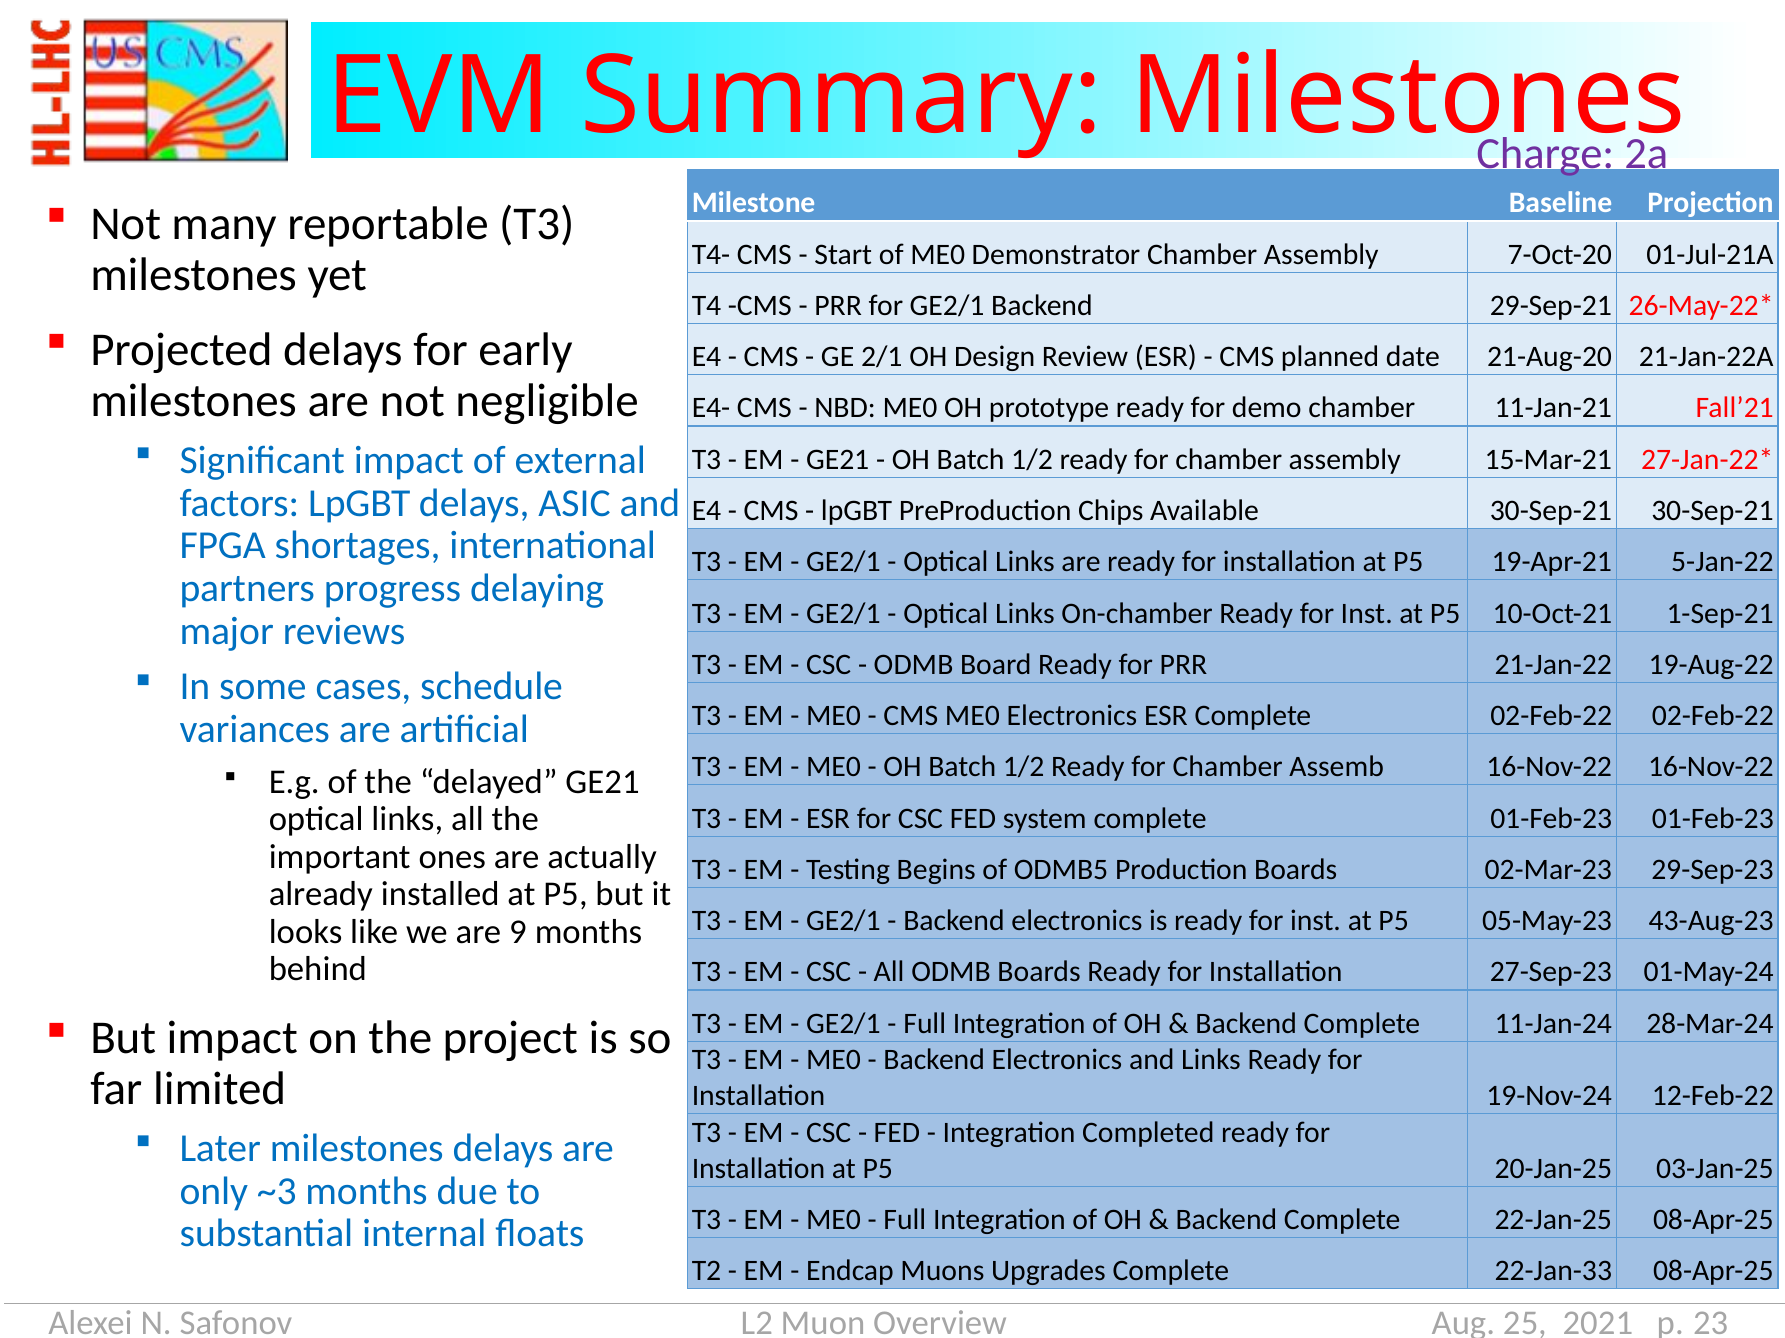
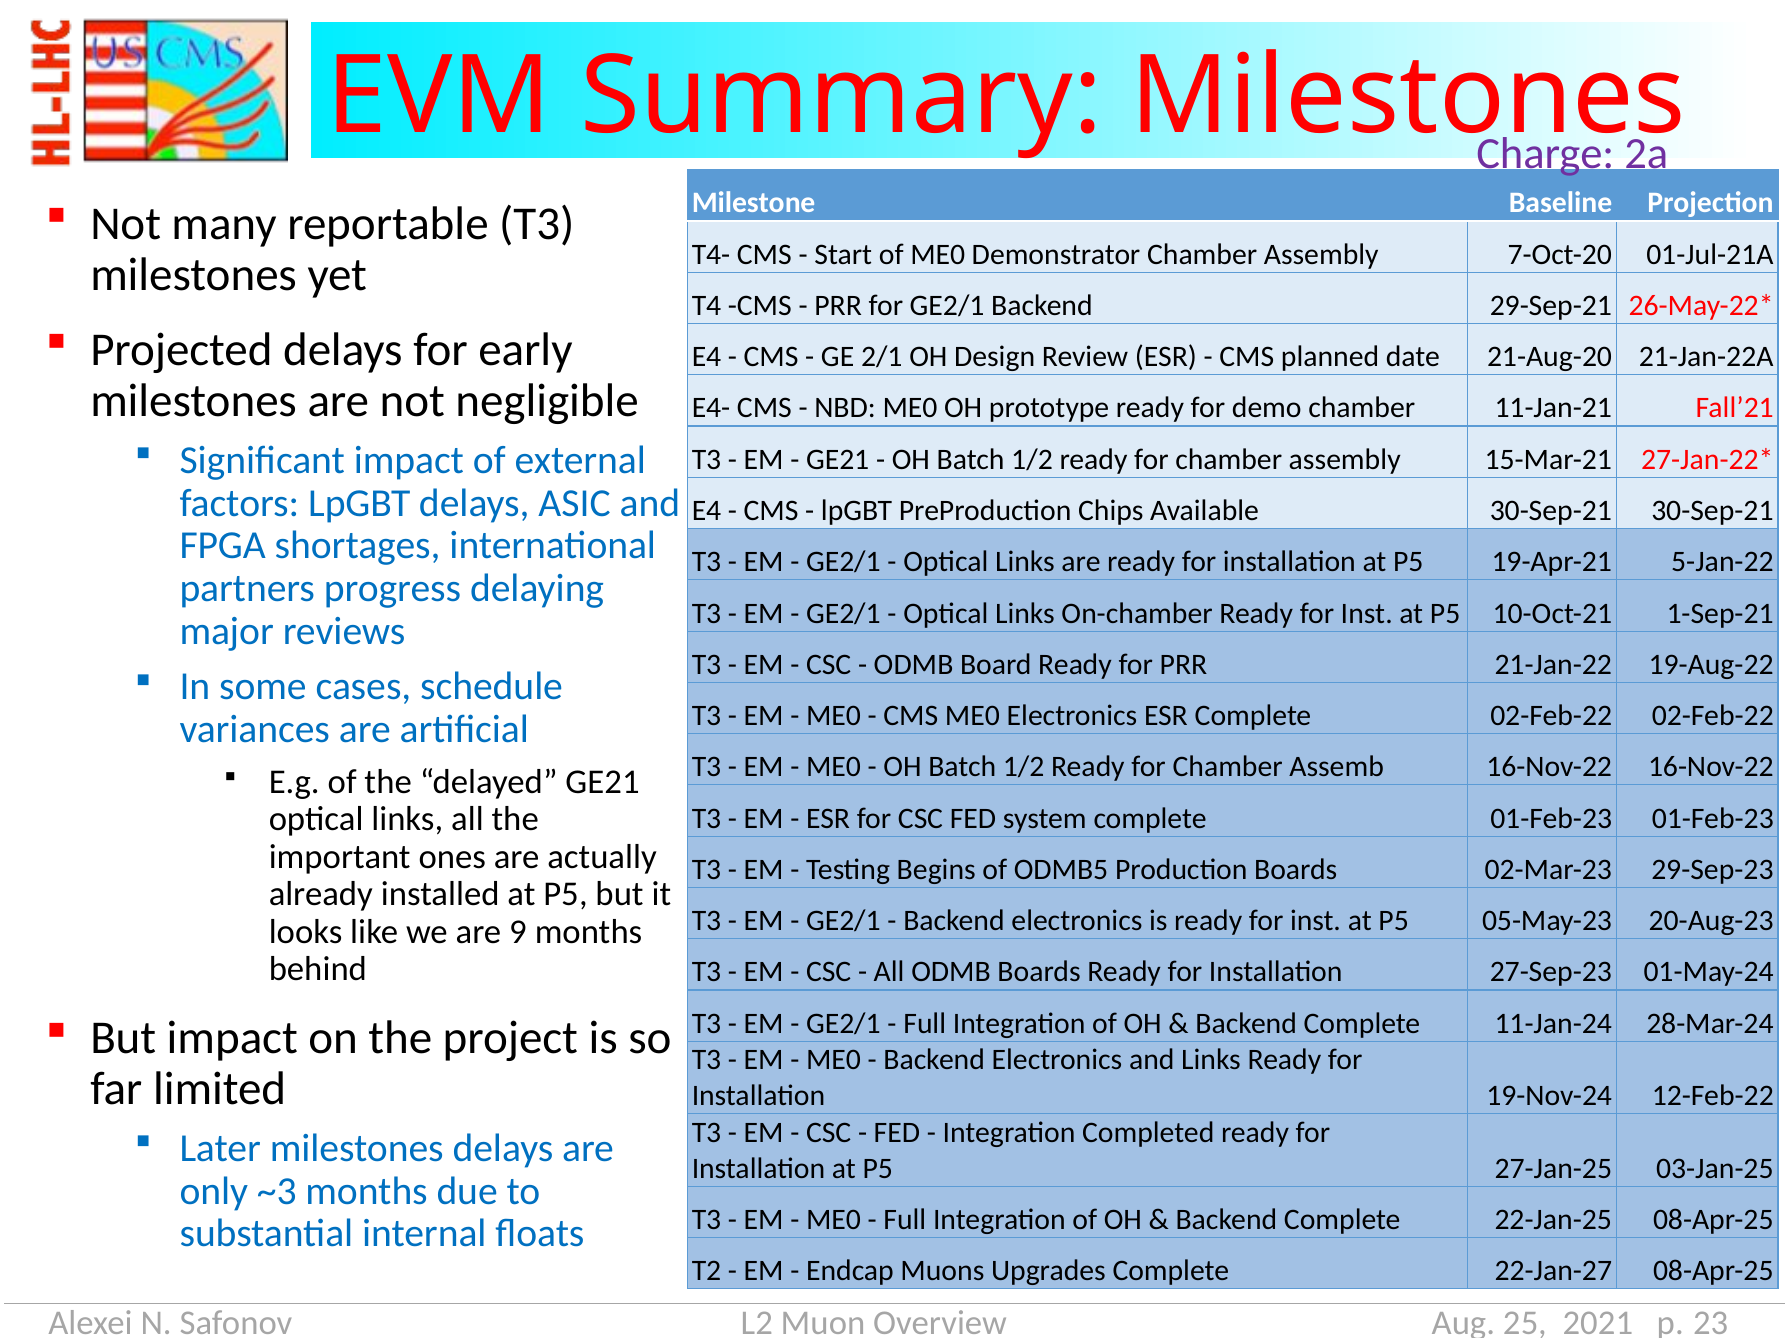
43-Aug-23: 43-Aug-23 -> 20-Aug-23
20-Jan-25: 20-Jan-25 -> 27-Jan-25
22-Jan-33: 22-Jan-33 -> 22-Jan-27
